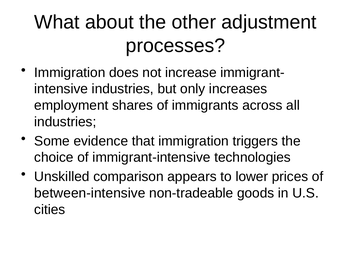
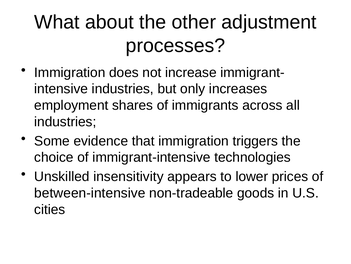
comparison: comparison -> insensitivity
